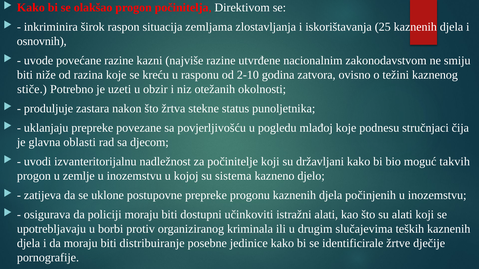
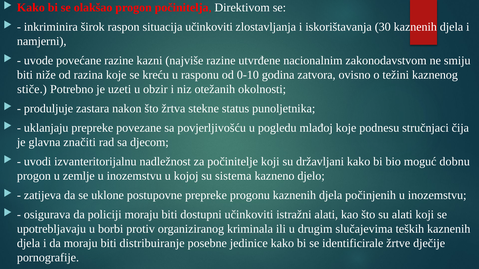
situacija zemljama: zemljama -> učinkoviti
25: 25 -> 30
osnovnih: osnovnih -> namjerni
2-10: 2-10 -> 0-10
oblasti: oblasti -> značiti
takvih: takvih -> dobnu
